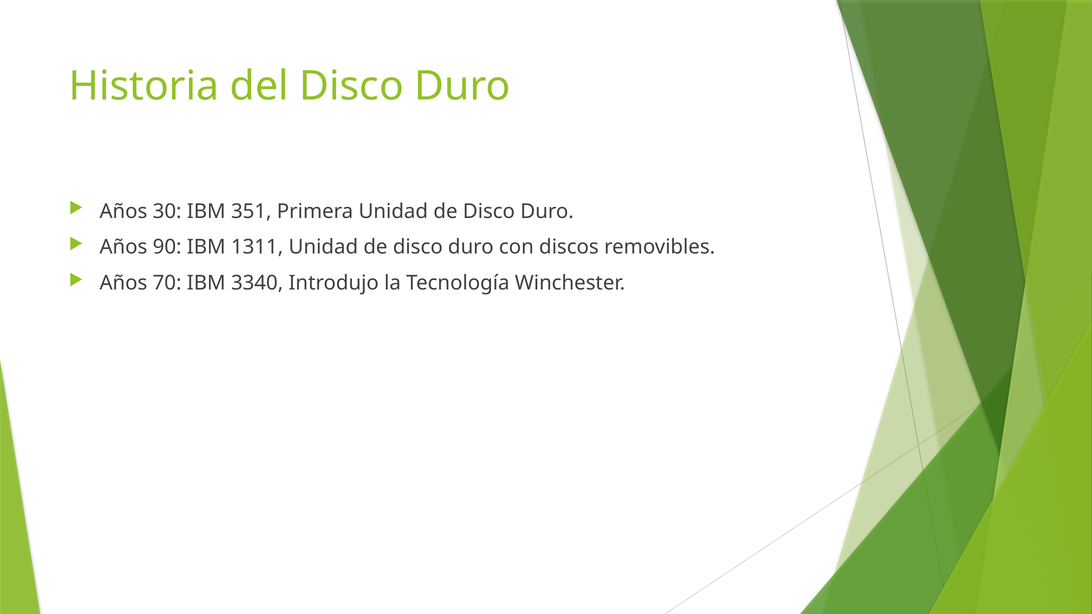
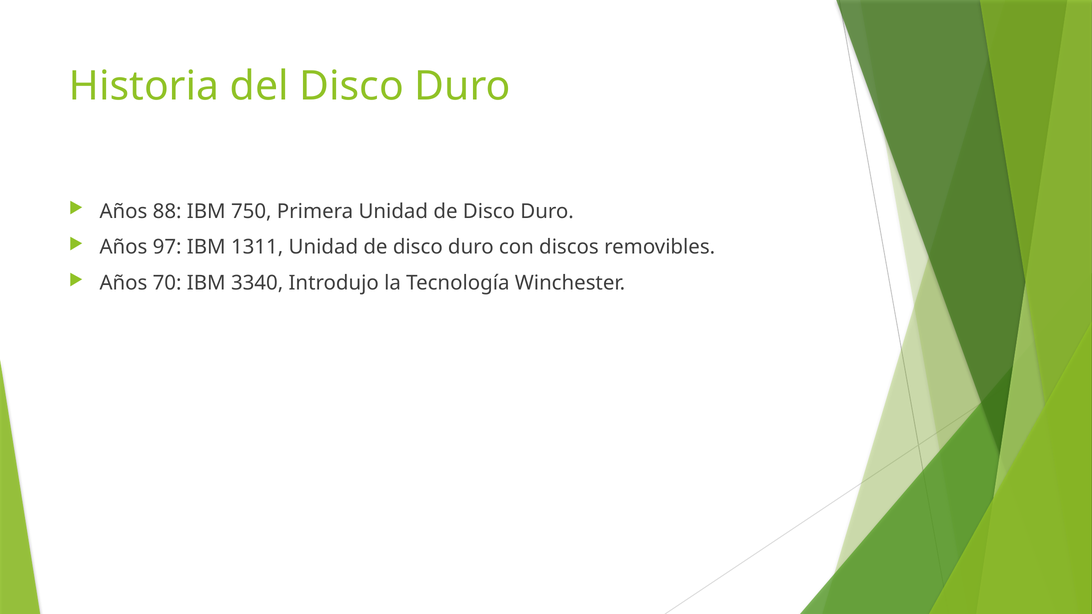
30: 30 -> 88
351: 351 -> 750
90: 90 -> 97
